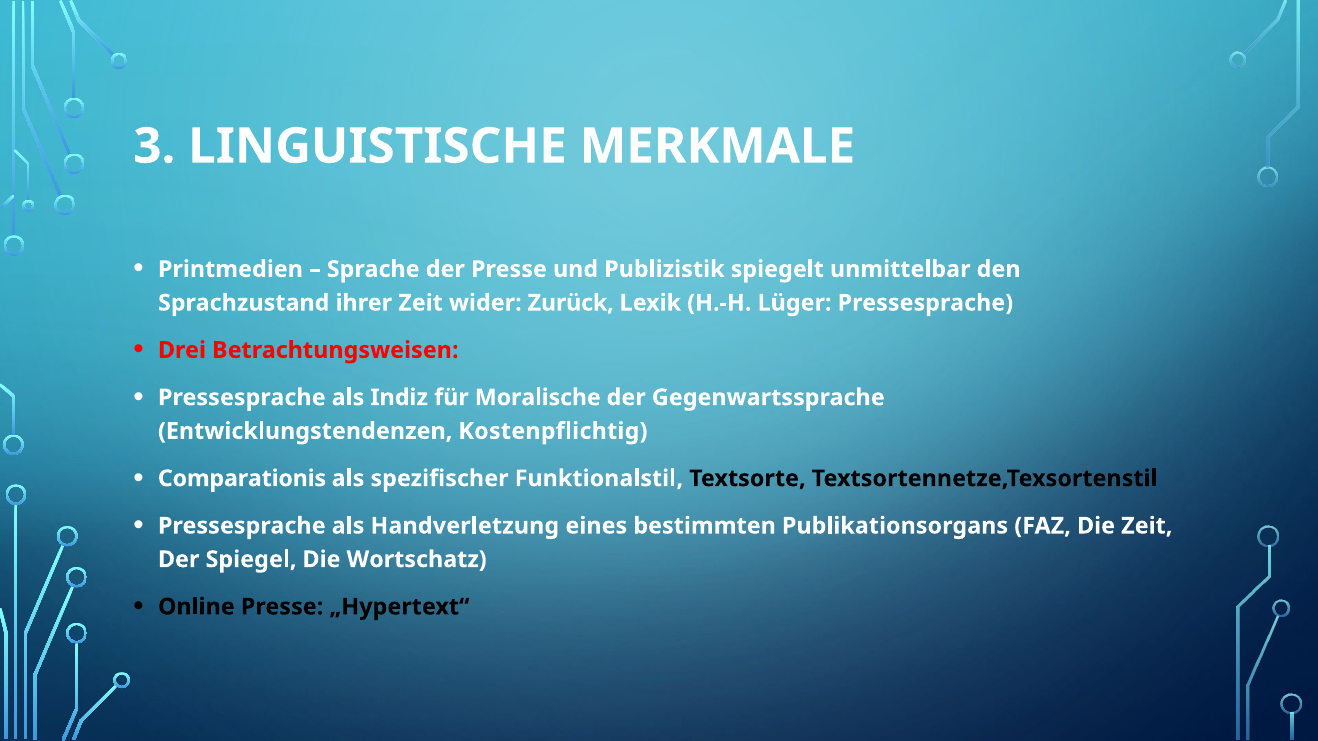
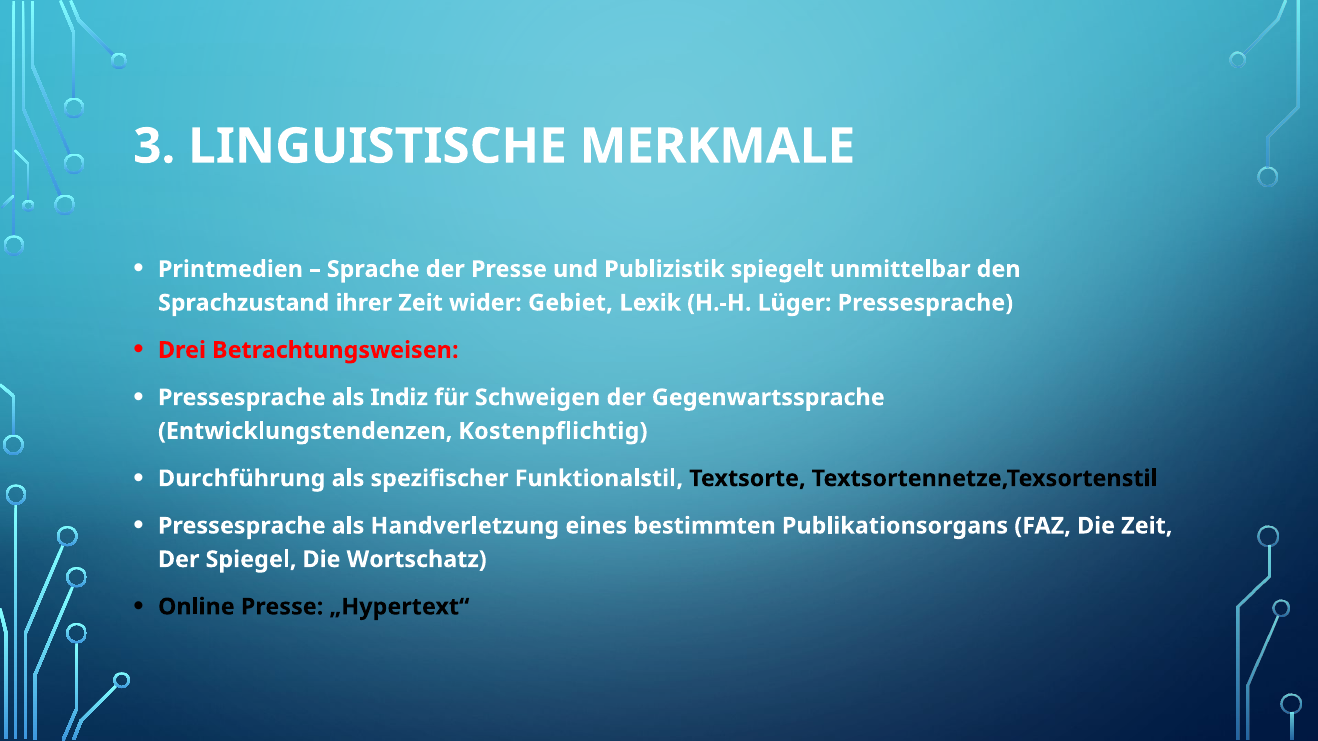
Zurück: Zurück -> Gebiet
Moralische: Moralische -> Schweigen
Comparationis: Comparationis -> Durchführung
